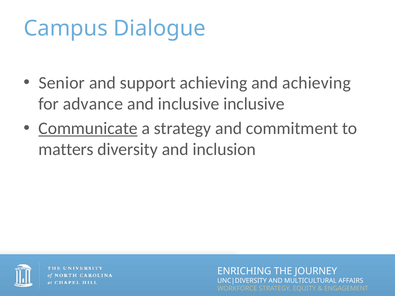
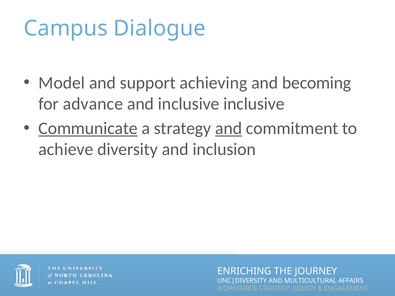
Senior: Senior -> Model
and achieving: achieving -> becoming
and at (229, 128) underline: none -> present
matters: matters -> achieve
